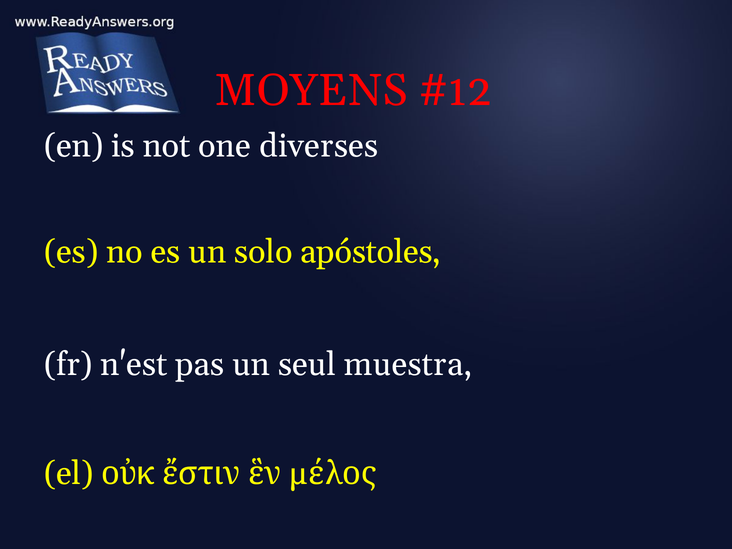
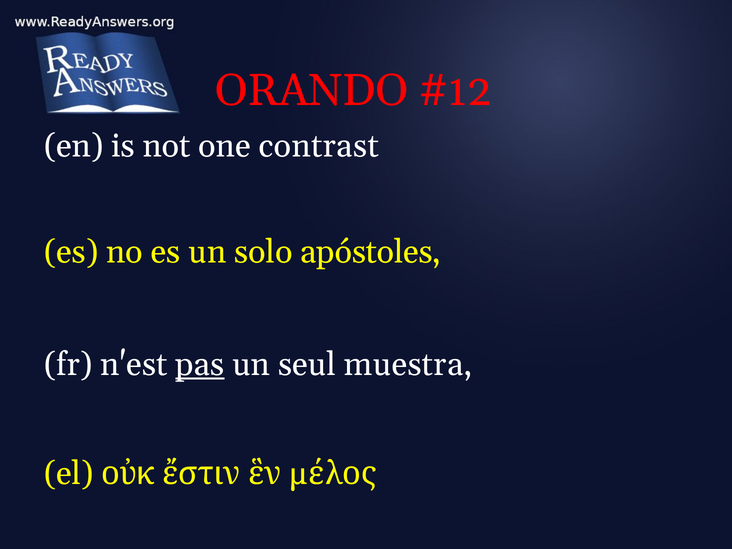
MOYENS: MOYENS -> ORANDO
diverses: diverses -> contrast
pas underline: none -> present
